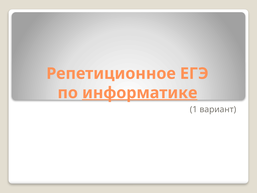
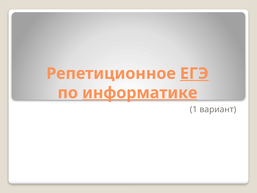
ЕГЭ underline: none -> present
